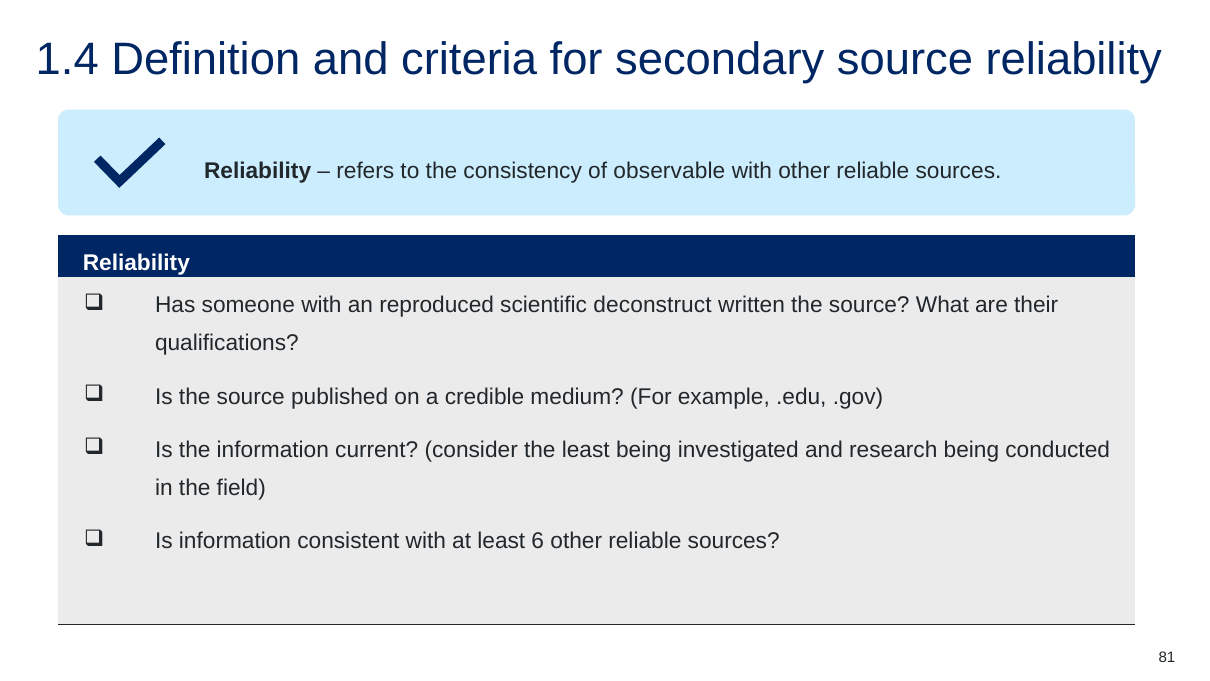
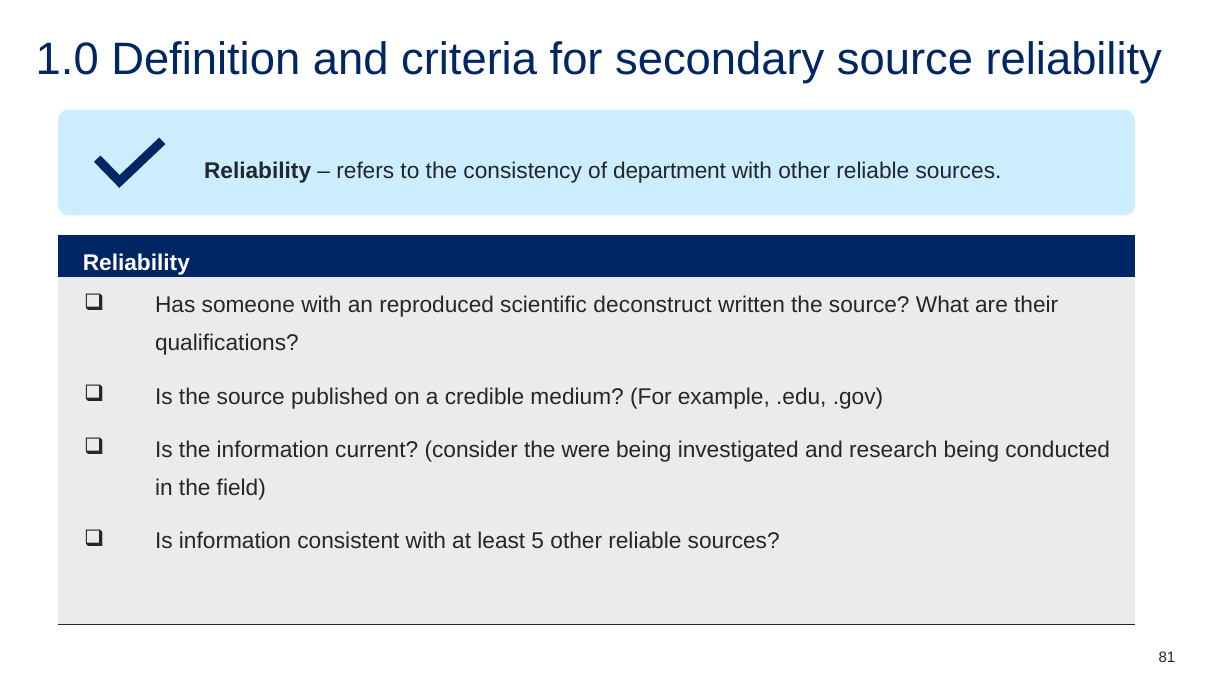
1.4: 1.4 -> 1.0
observable: observable -> department
the least: least -> were
6: 6 -> 5
